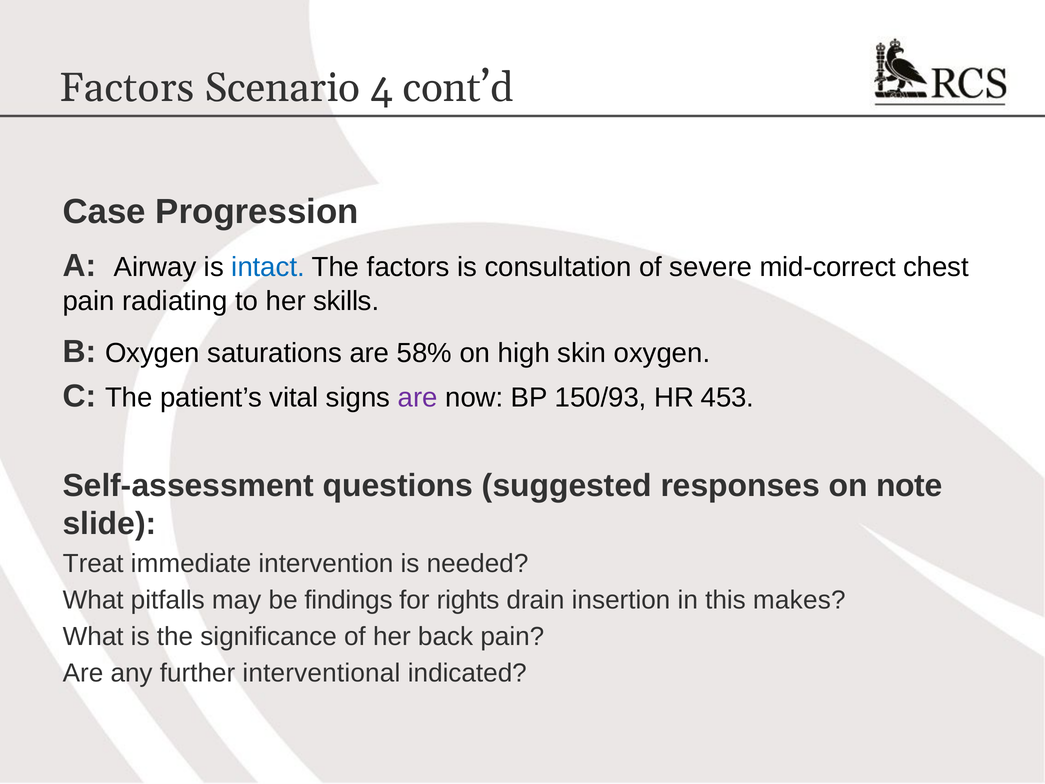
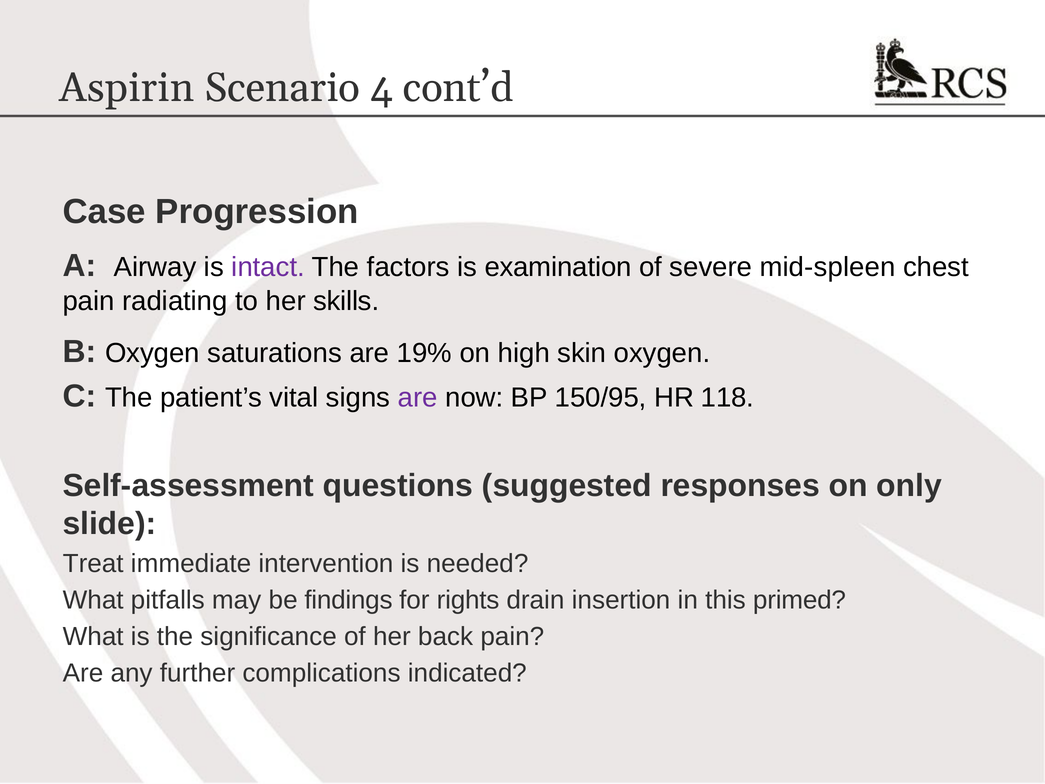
Factors at (127, 88): Factors -> Aspirin
intact colour: blue -> purple
consultation: consultation -> examination
mid-correct: mid-correct -> mid-spleen
58%: 58% -> 19%
150/93: 150/93 -> 150/95
453: 453 -> 118
note: note -> only
makes: makes -> primed
interventional: interventional -> complications
